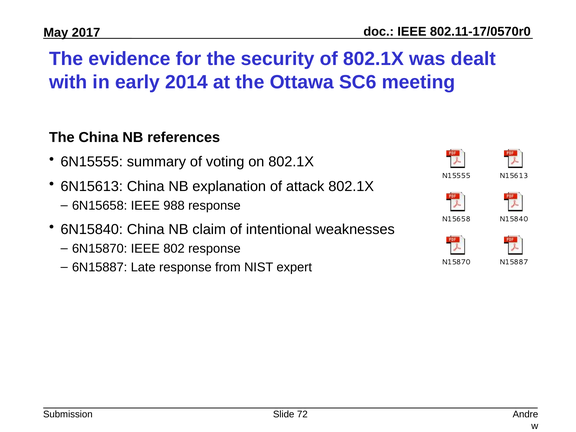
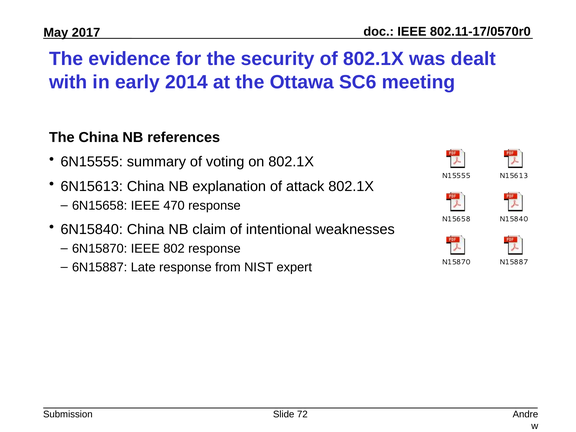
988: 988 -> 470
